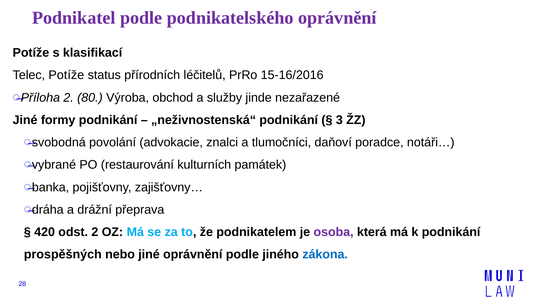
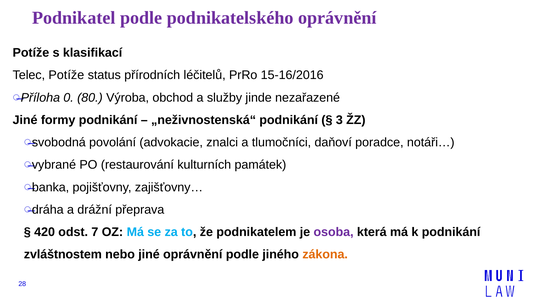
2 at (69, 97): 2 -> 0
odst 2: 2 -> 7
prospěšných: prospěšných -> zvláštnostem
zákona colour: blue -> orange
